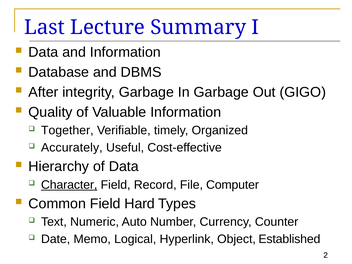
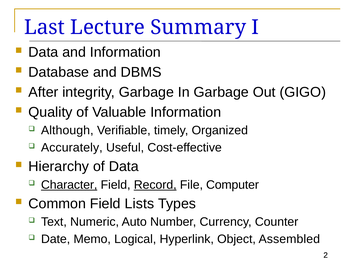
Together: Together -> Although
Record underline: none -> present
Hard: Hard -> Lists
Established: Established -> Assembled
